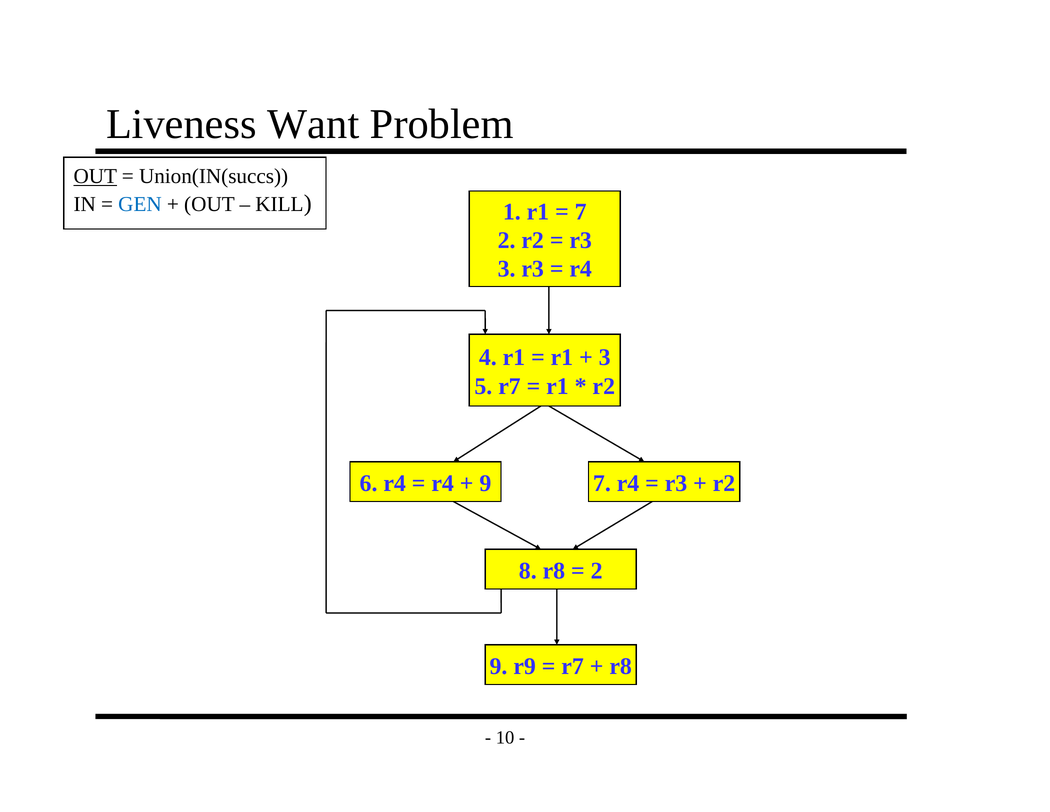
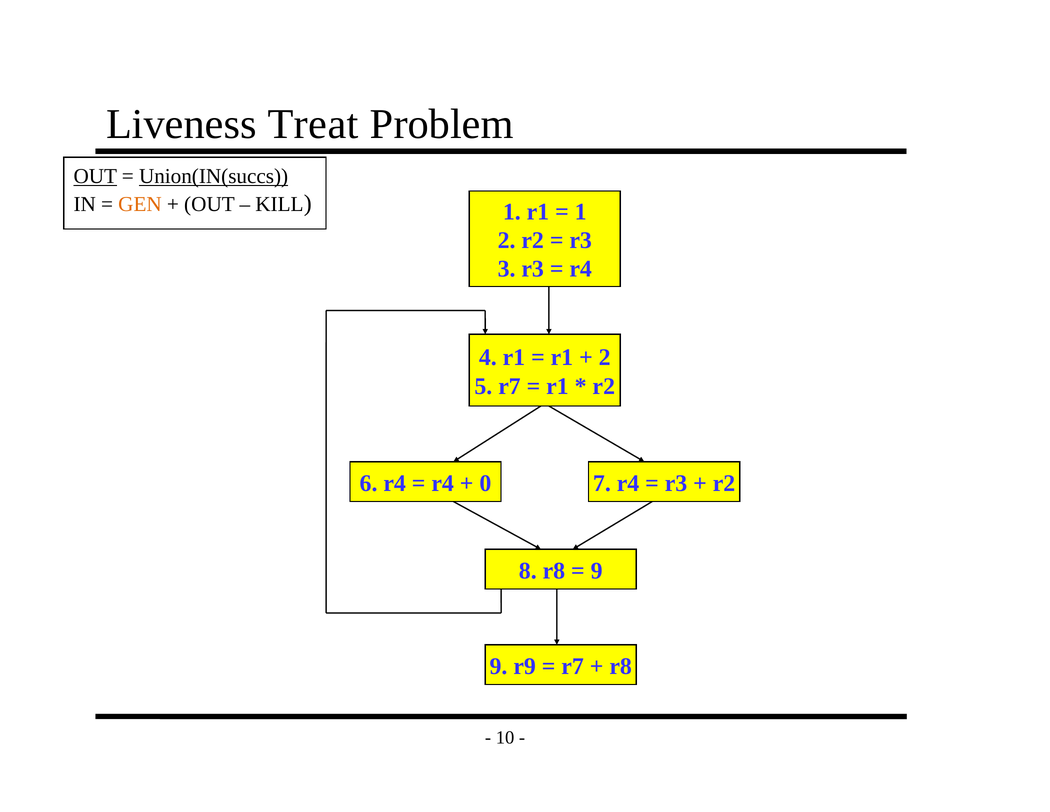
Want: Want -> Treat
Union(IN(succs underline: none -> present
GEN colour: blue -> orange
7 at (581, 212): 7 -> 1
3 at (605, 357): 3 -> 2
9 at (485, 483): 9 -> 0
2 at (597, 570): 2 -> 9
